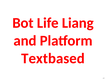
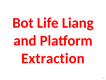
Textbased: Textbased -> Extraction
